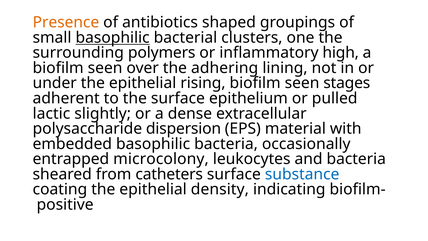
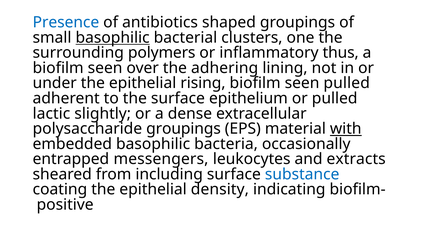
Presence colour: orange -> blue
high: high -> thus
seen stages: stages -> pulled
polysaccharide dispersion: dispersion -> groupings
with underline: none -> present
microcolony: microcolony -> messengers
and bacteria: bacteria -> extracts
catheters: catheters -> including
